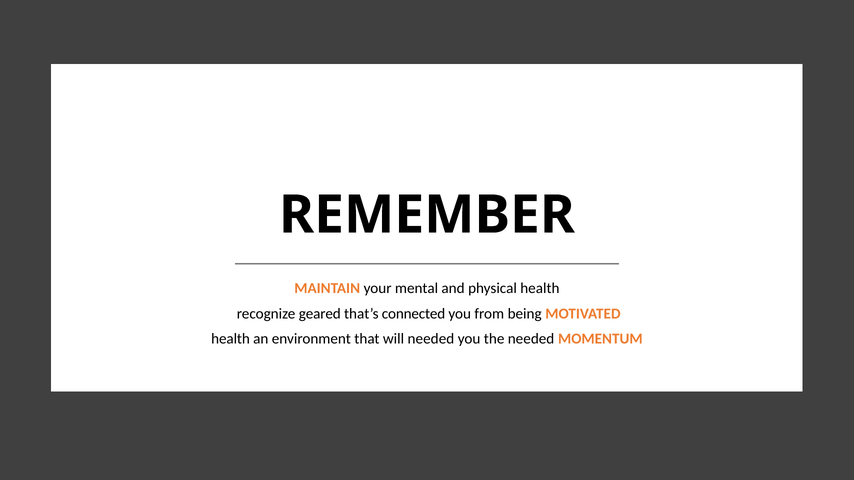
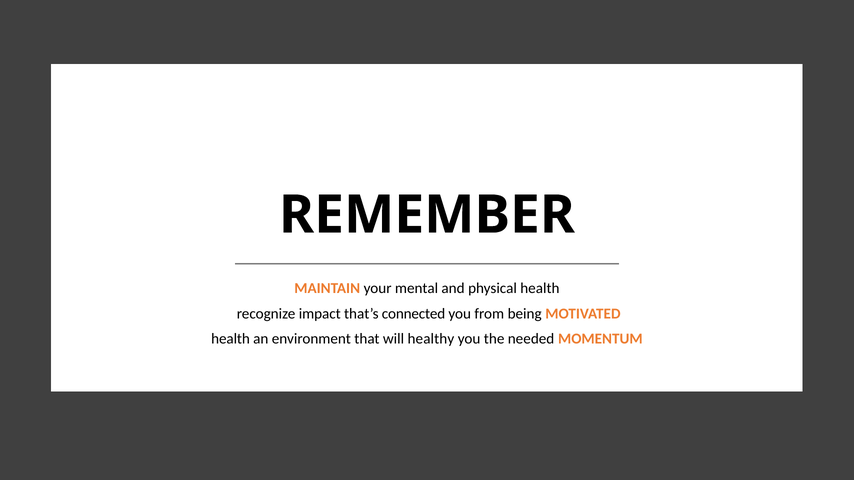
geared: geared -> impact
will needed: needed -> healthy
